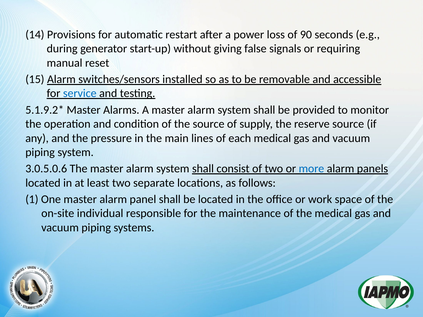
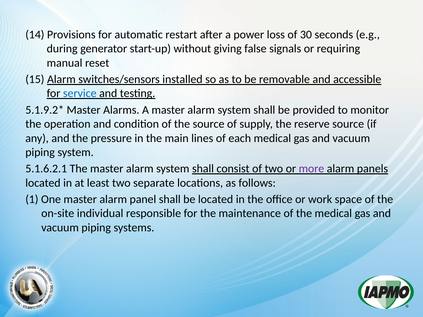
90: 90 -> 30
3.0.5.0.6: 3.0.5.0.6 -> 5.1.6.2.1
more colour: blue -> purple
